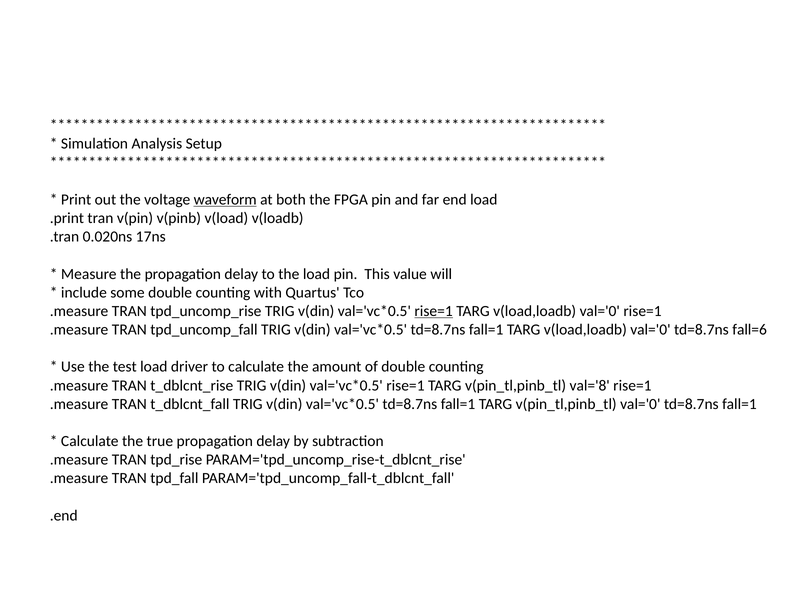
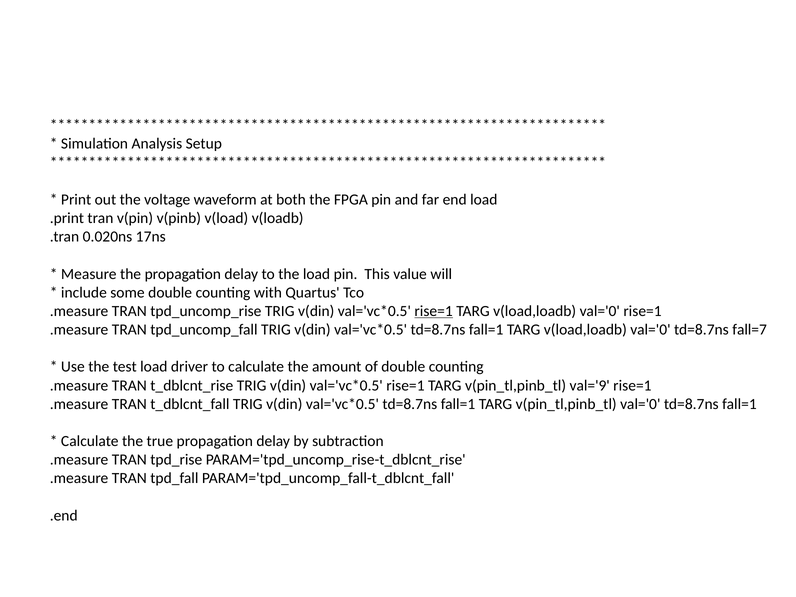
waveform underline: present -> none
fall=6: fall=6 -> fall=7
val='8: val='8 -> val='9
